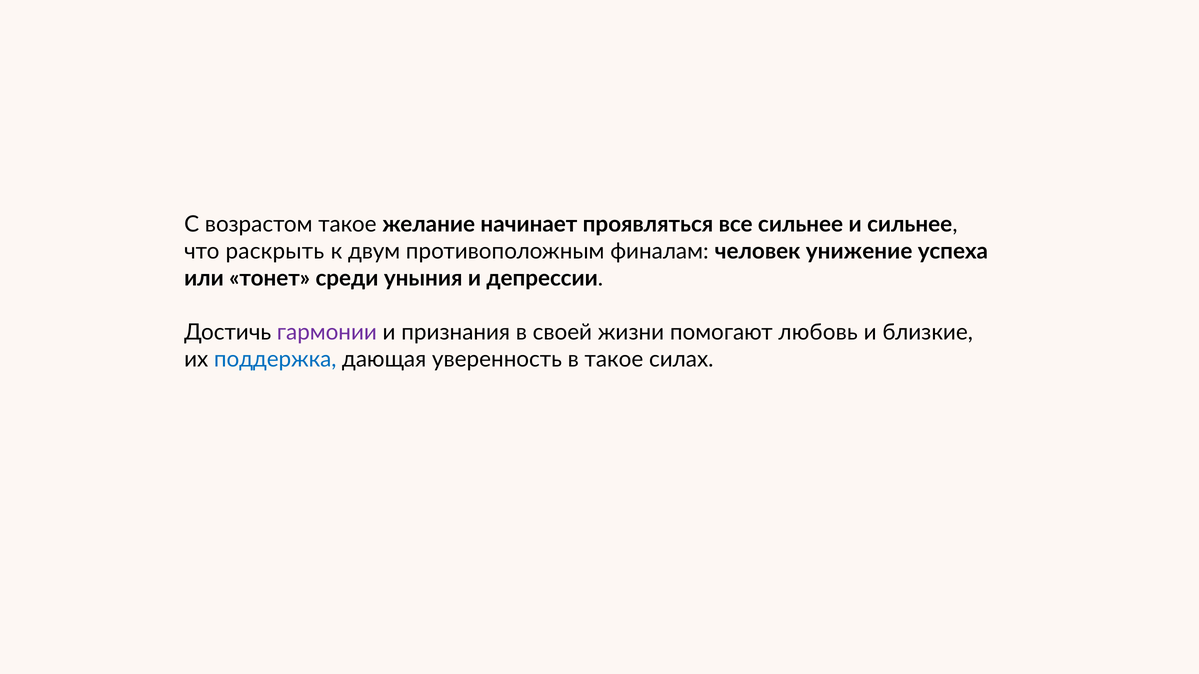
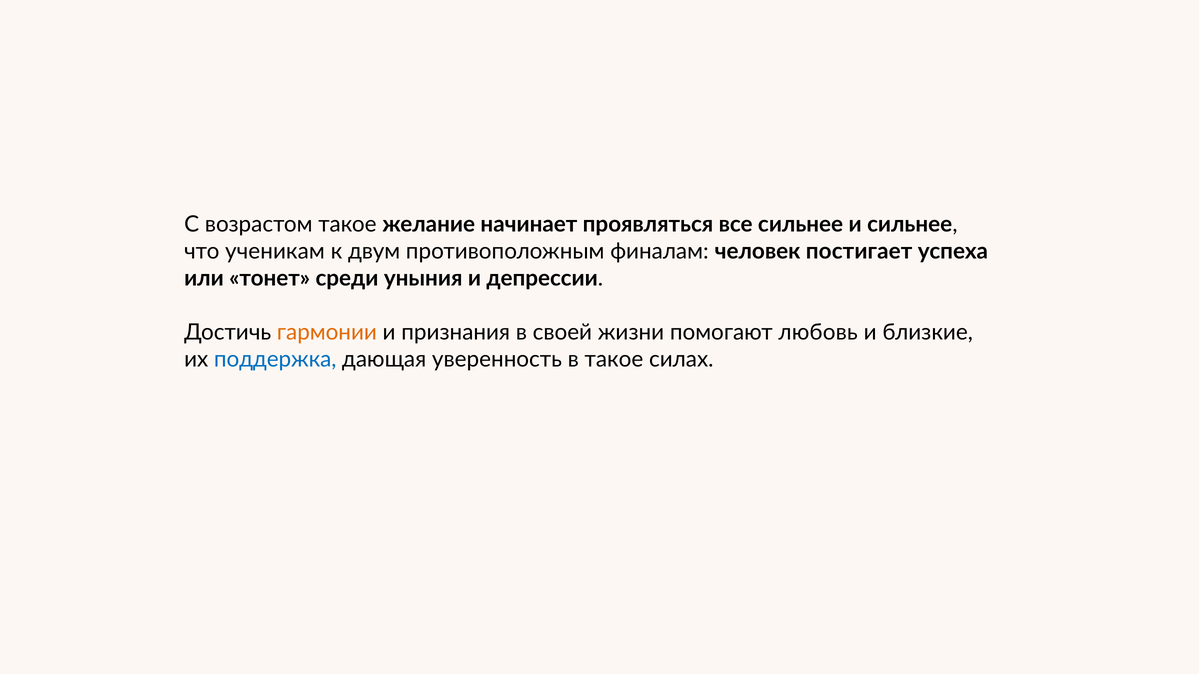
раскрыть: раскрыть -> ученикам
унижение: унижение -> постигает
гармонии colour: purple -> orange
